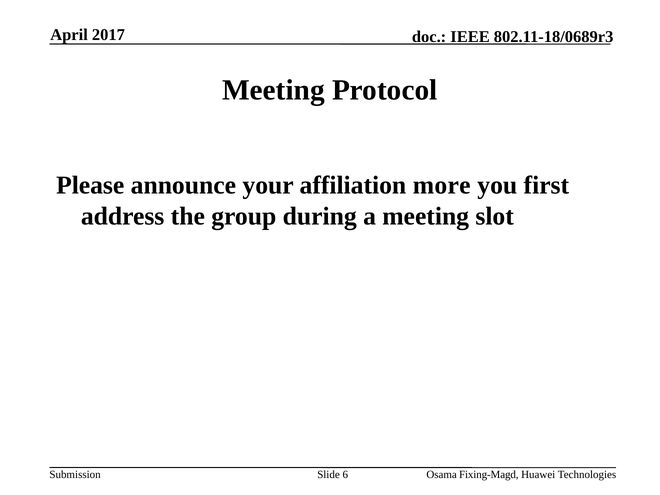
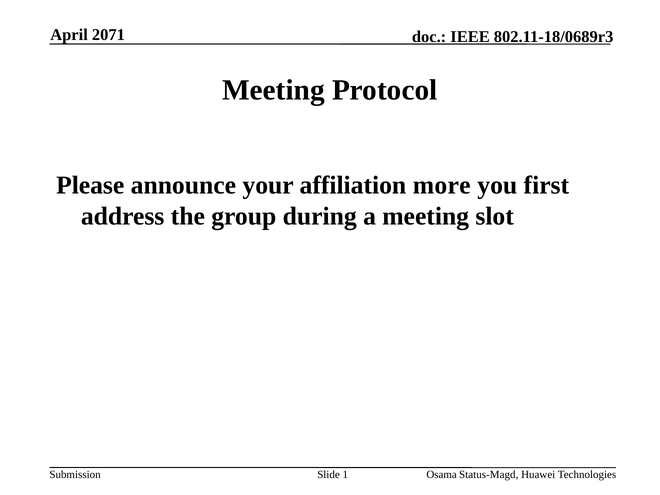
2017: 2017 -> 2071
6: 6 -> 1
Fixing-Magd: Fixing-Magd -> Status-Magd
